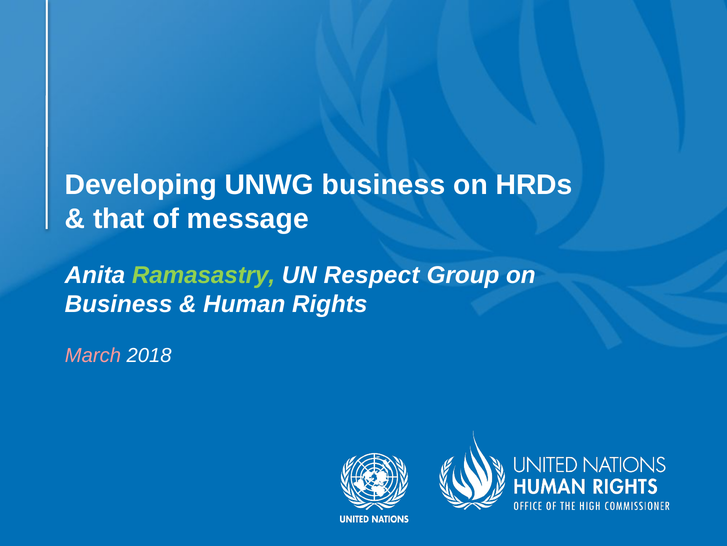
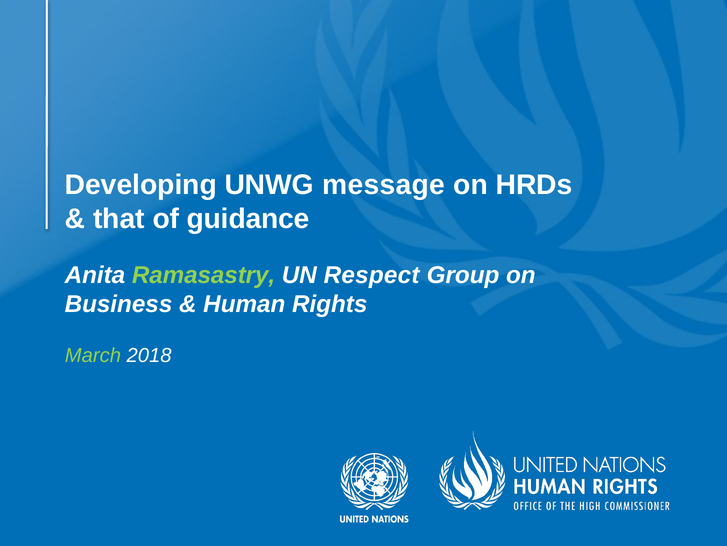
UNWG business: business -> message
message: message -> guidance
March colour: pink -> light green
